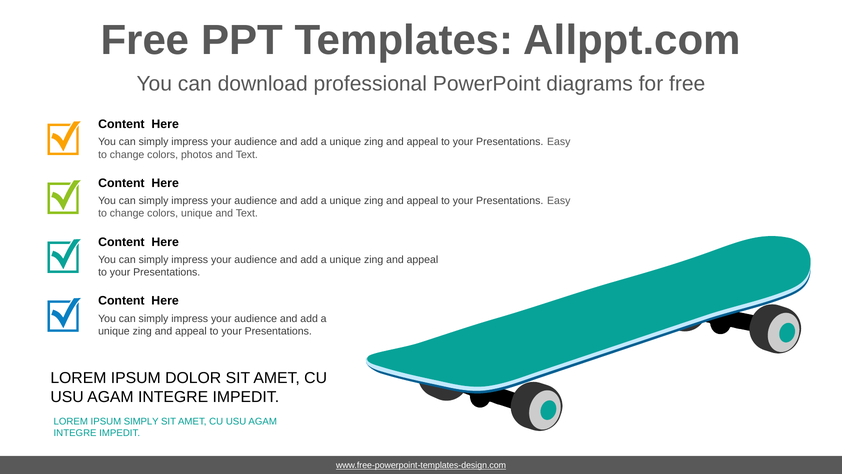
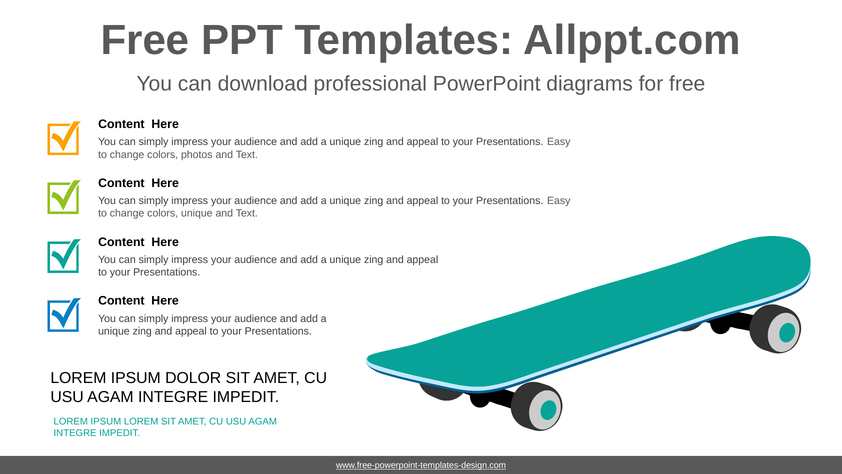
IPSUM SIMPLY: SIMPLY -> LOREM
